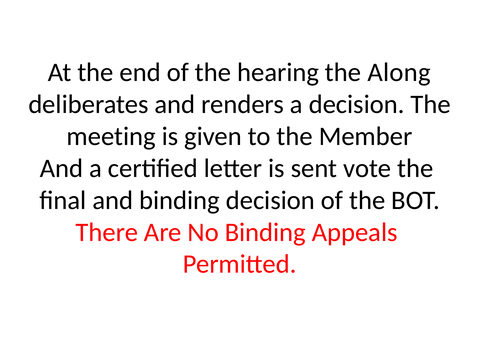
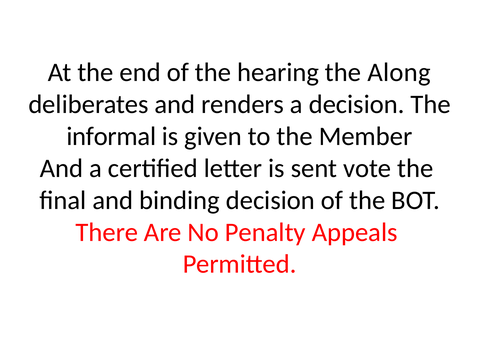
meeting: meeting -> informal
No Binding: Binding -> Penalty
